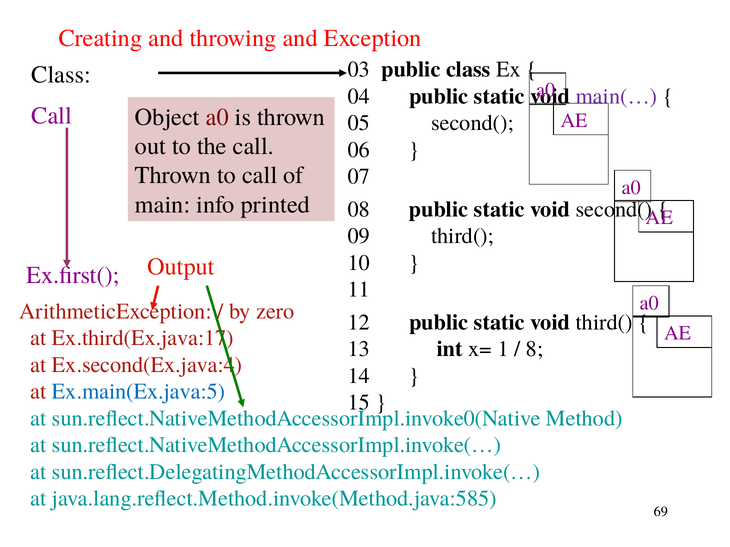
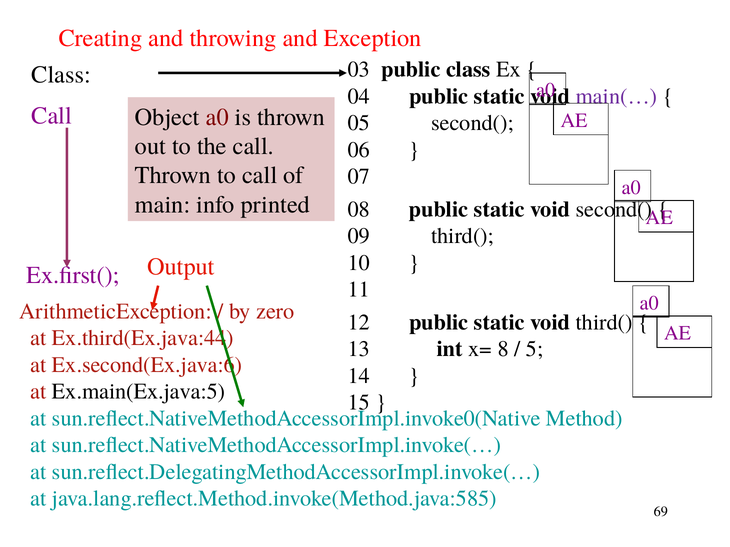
Ex.third(Ex.java:17: Ex.third(Ex.java:17 -> Ex.third(Ex.java:44
1: 1 -> 8
8: 8 -> 5
Ex.second(Ex.java:4: Ex.second(Ex.java:4 -> Ex.second(Ex.java:6
Ex.main(Ex.java:5 colour: blue -> black
